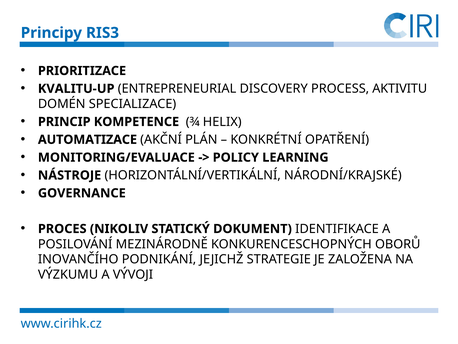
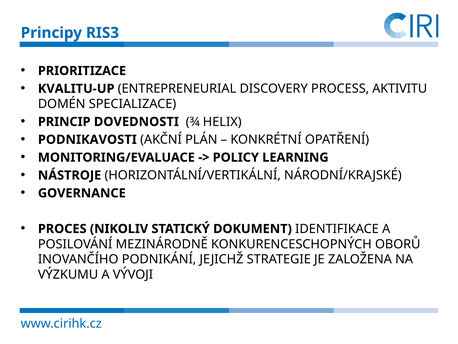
KOMPETENCE: KOMPETENCE -> DOVEDNOSTI
AUTOMATIZACE: AUTOMATIZACE -> PODNIKAVOSTI
